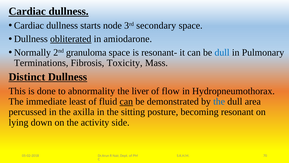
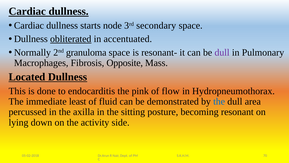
amiodarone: amiodarone -> accentuated
dull at (222, 52) colour: blue -> purple
Terminations: Terminations -> Macrophages
Toxicity: Toxicity -> Opposite
Distinct: Distinct -> Located
abnormality: abnormality -> endocarditis
liver: liver -> pink
can at (126, 101) underline: present -> none
